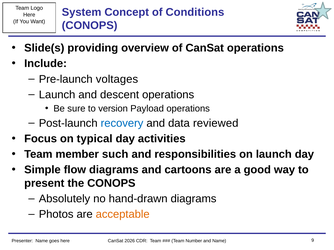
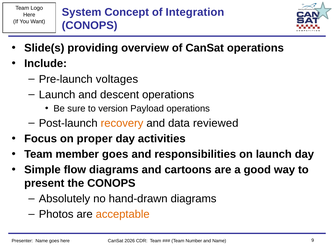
Conditions: Conditions -> Integration
recovery colour: blue -> orange
typical: typical -> proper
member such: such -> goes
